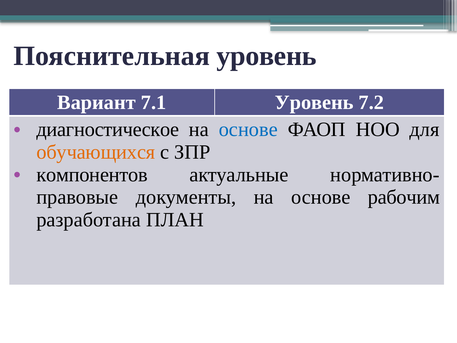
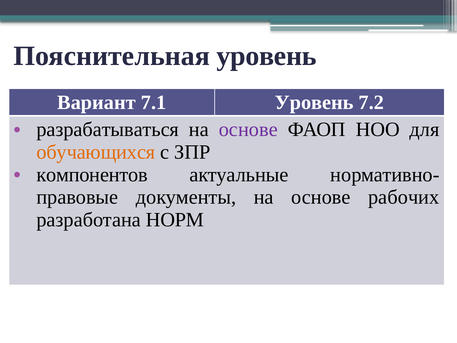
диагностическое: диагностическое -> разрабатываться
основе at (248, 129) colour: blue -> purple
рабочим: рабочим -> рабочих
ПЛАН: ПЛАН -> НОРМ
